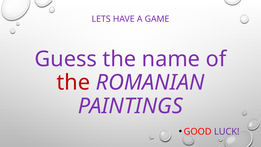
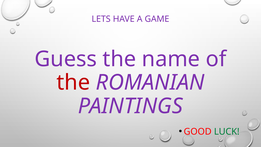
LUCK colour: purple -> green
